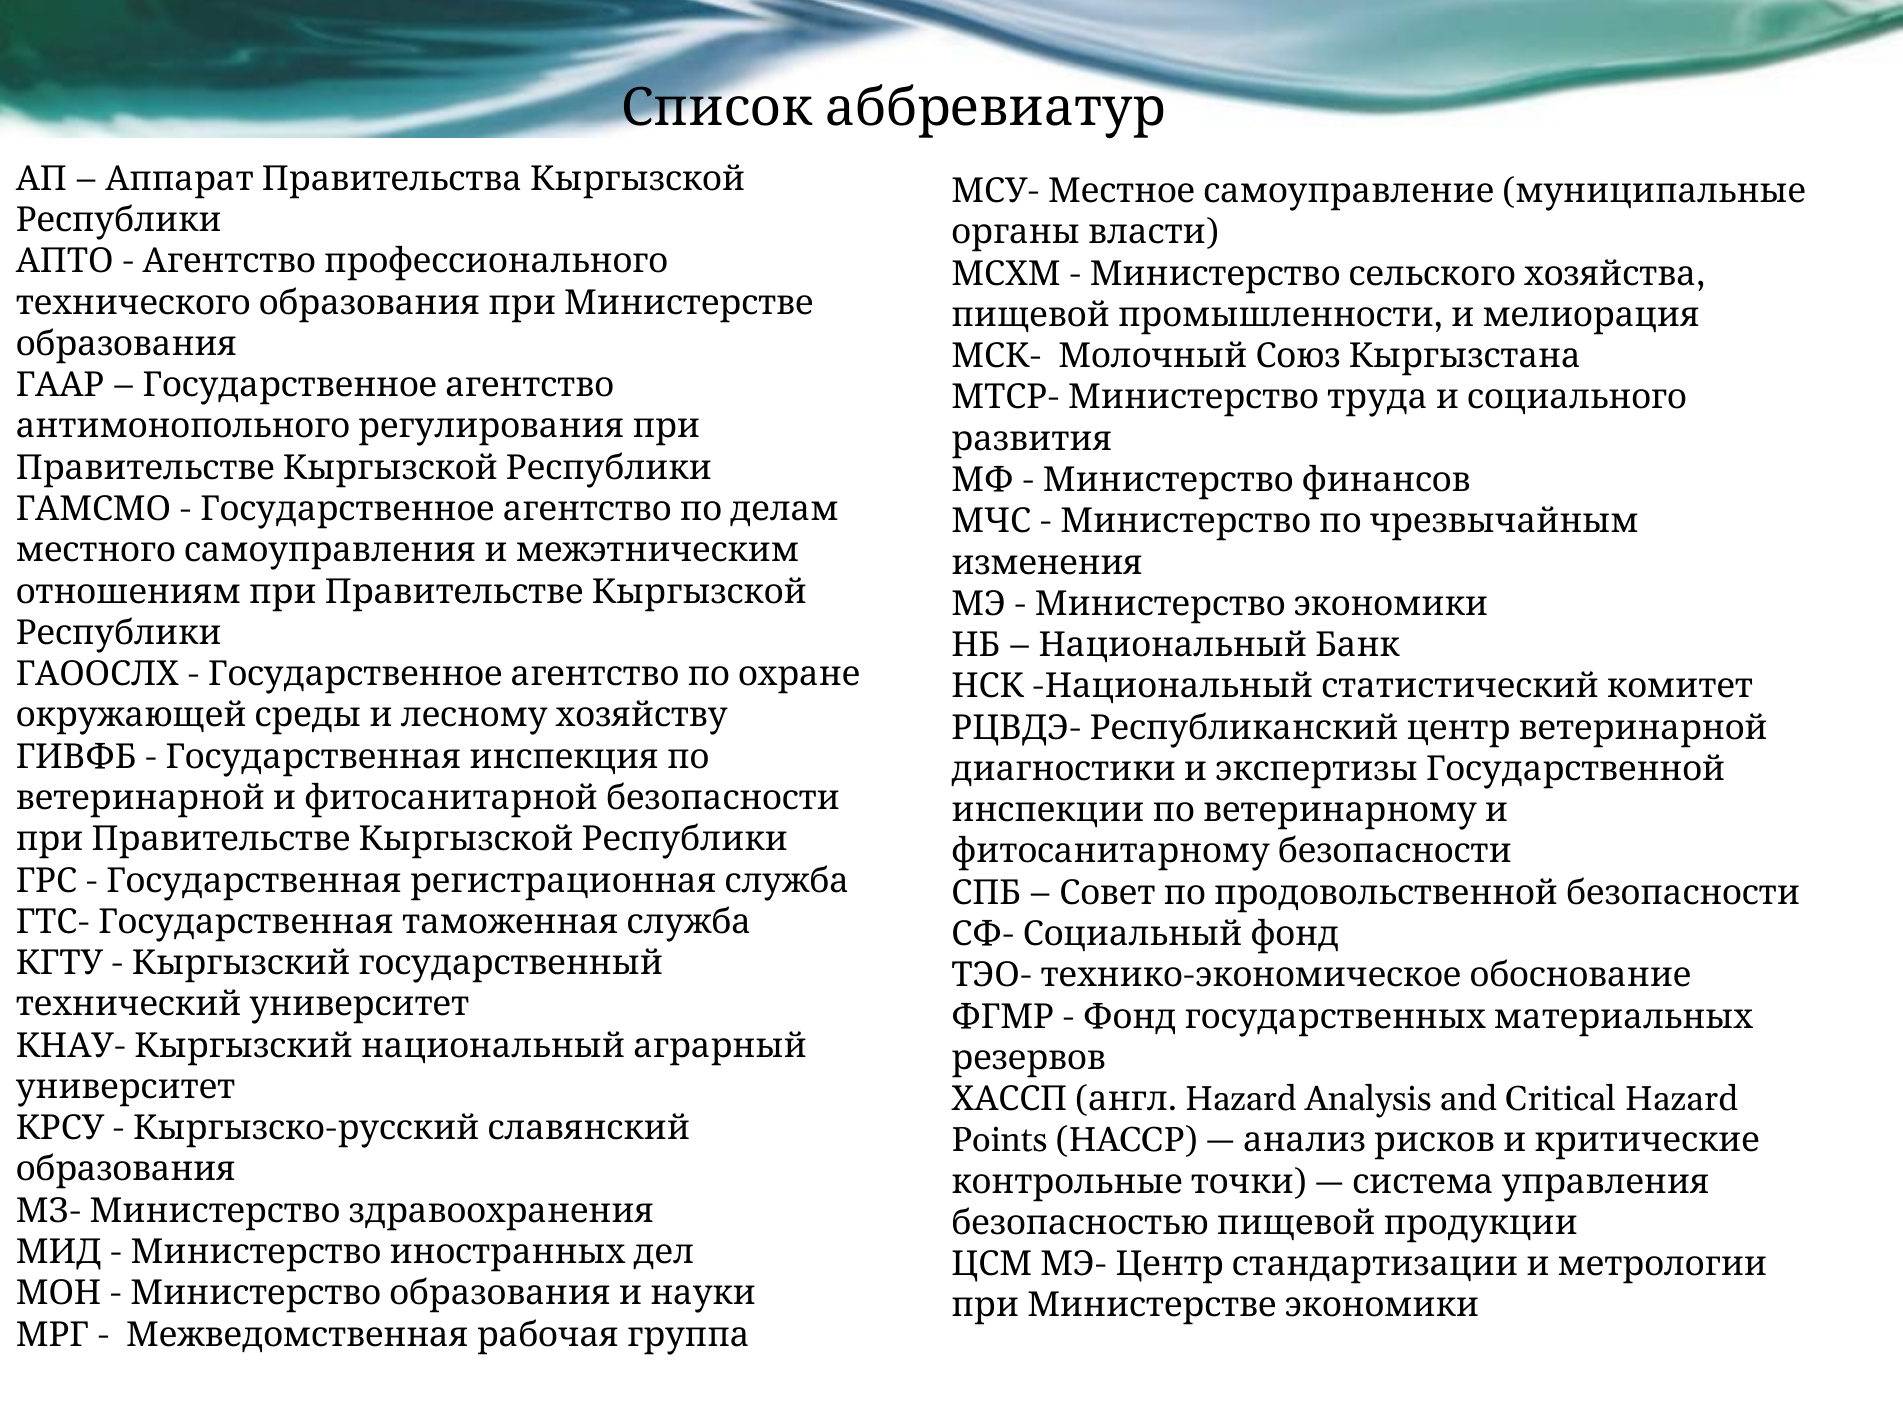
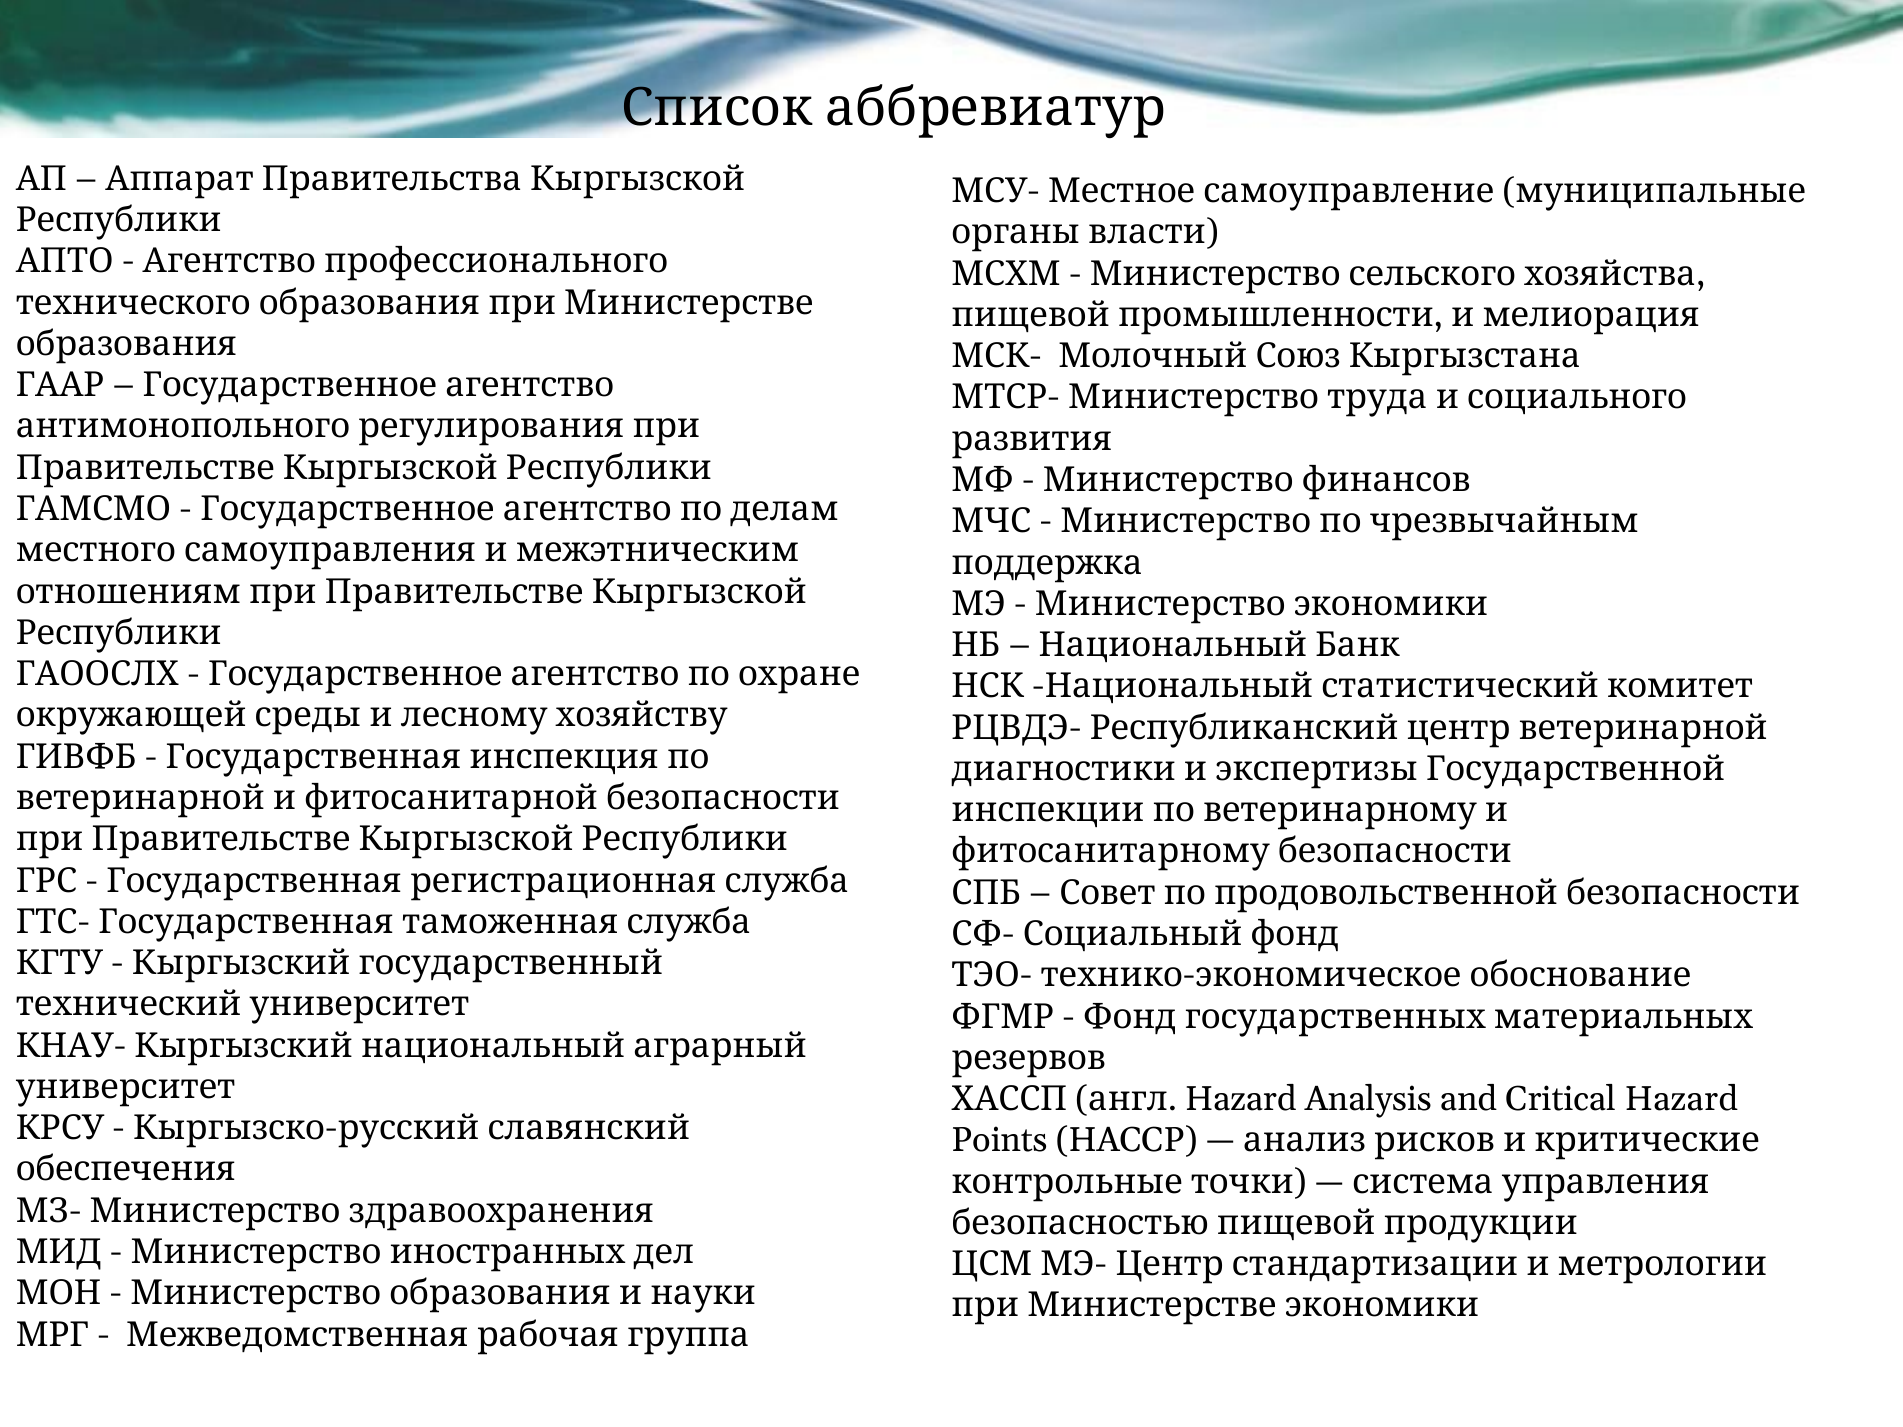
изменения: изменения -> поддержка
образования at (126, 1170): образования -> обеспечения
